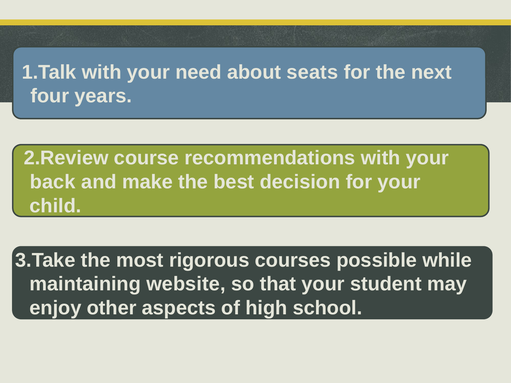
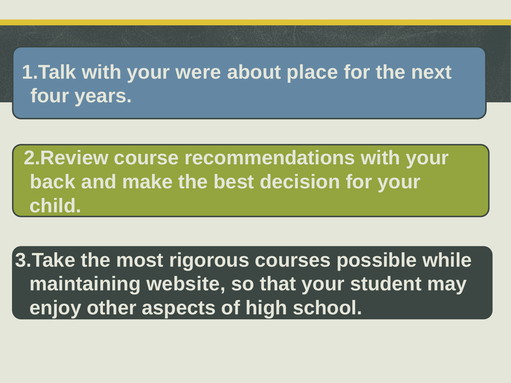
need: need -> were
seats: seats -> place
